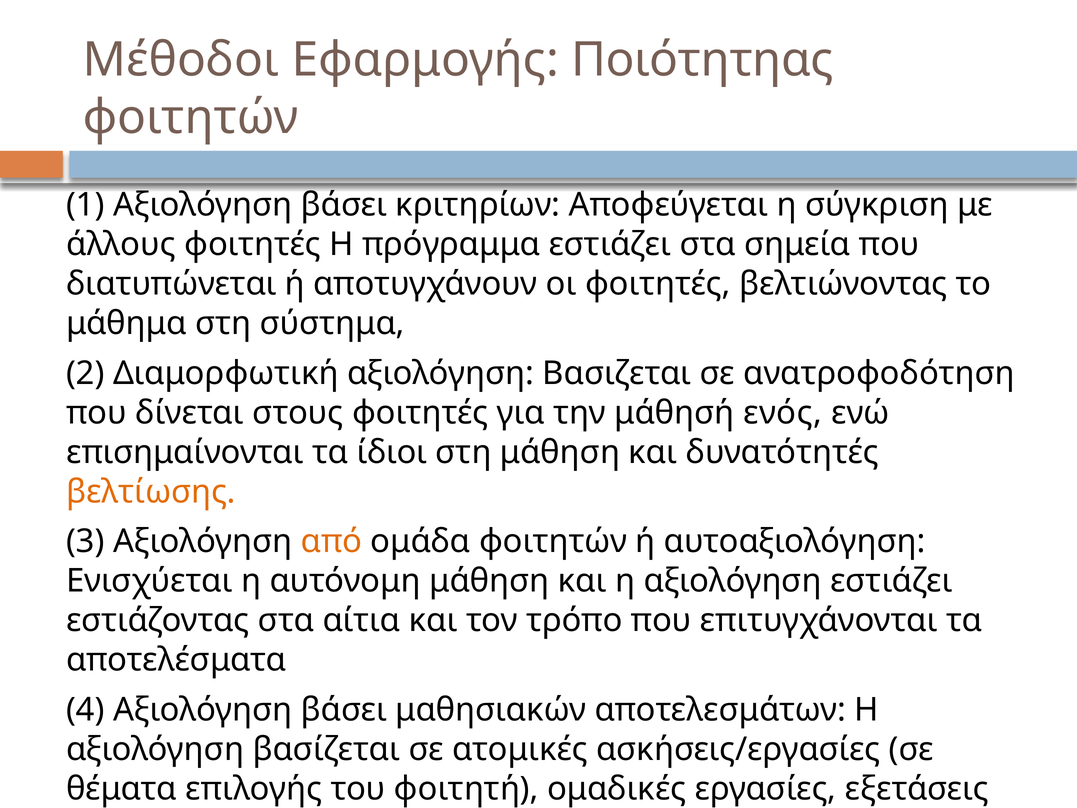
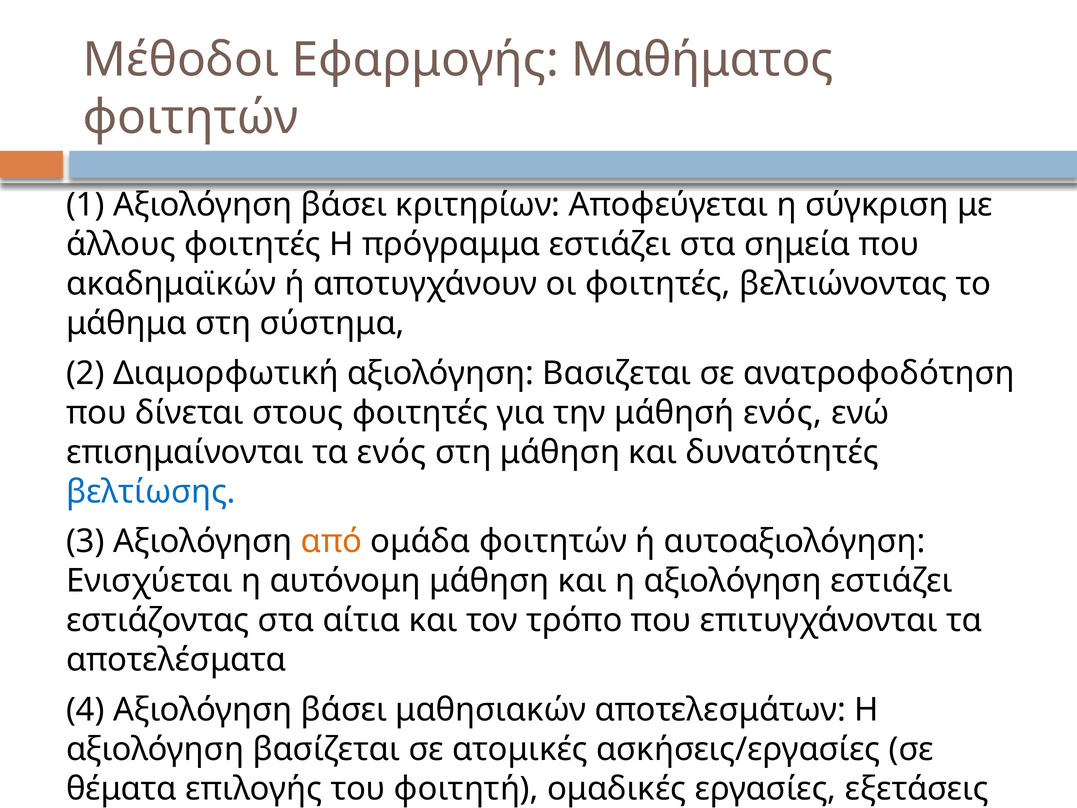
Ποιότητηας: Ποιότητηας -> Μαθήματος
διατυπώνεται: διατυπώνεται -> ακαδημαϊκών
τα ίδιοι: ίδιοι -> ενός
βελτίωσης colour: orange -> blue
